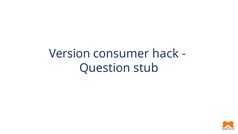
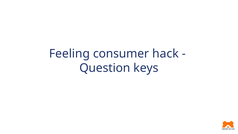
Version: Version -> Feeling
stub: stub -> keys
